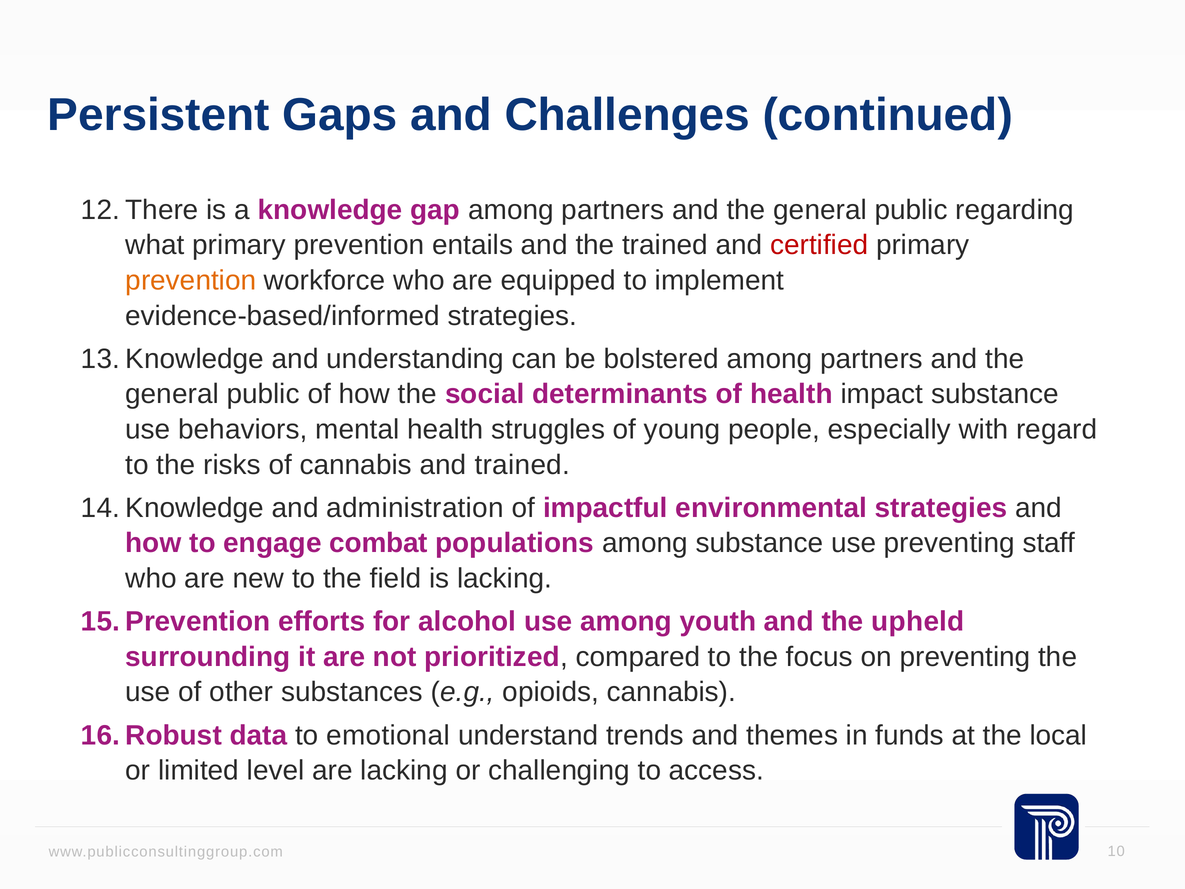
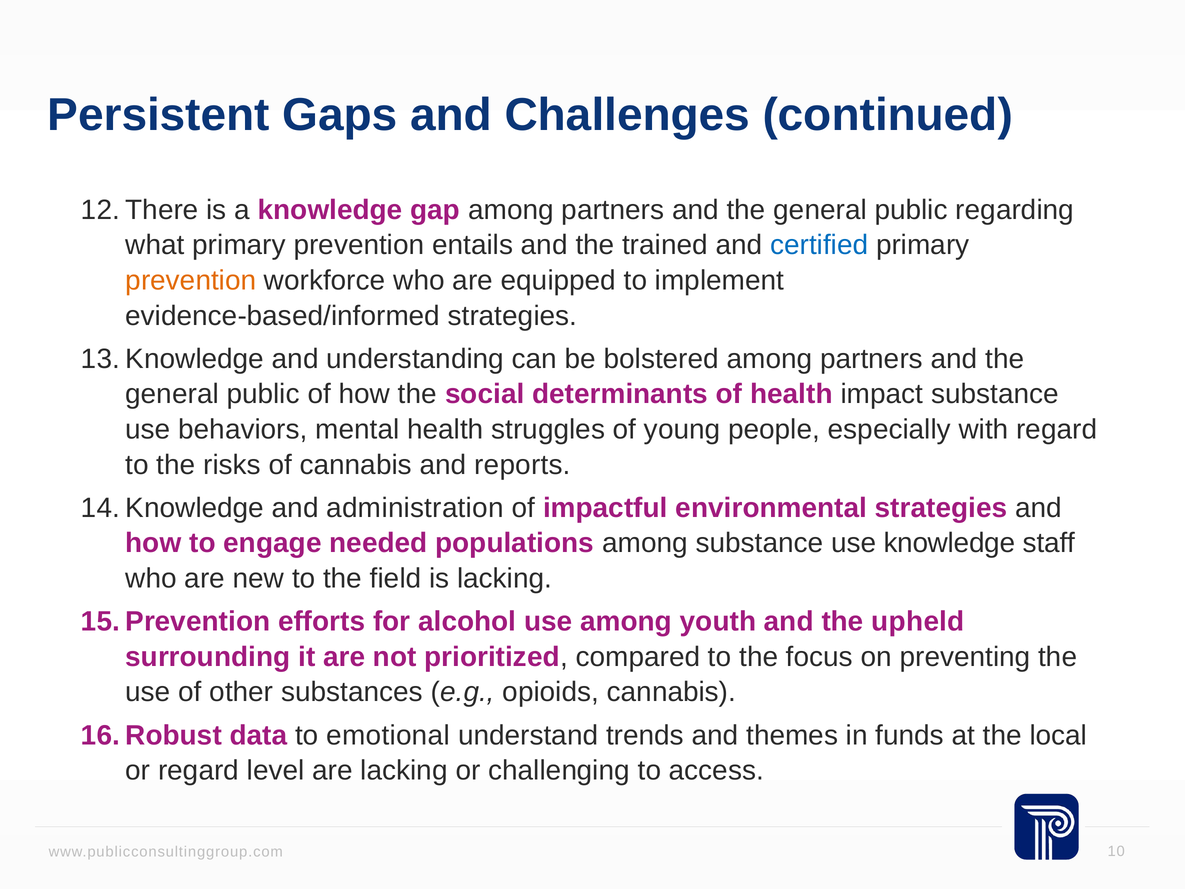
certified colour: red -> blue
and trained: trained -> reports
combat: combat -> needed
use preventing: preventing -> knowledge
or limited: limited -> regard
